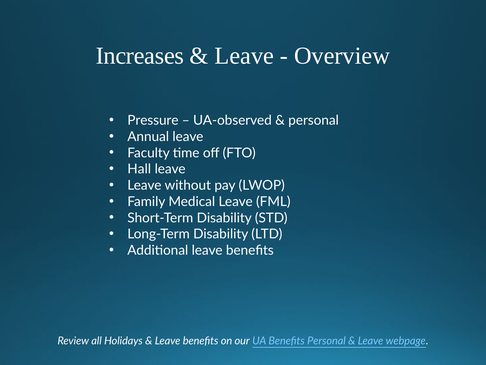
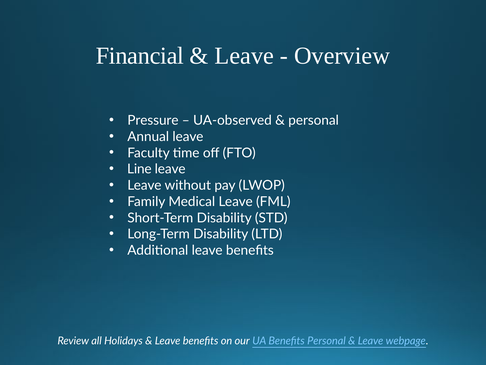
Increases: Increases -> Financial
Hall: Hall -> Line
